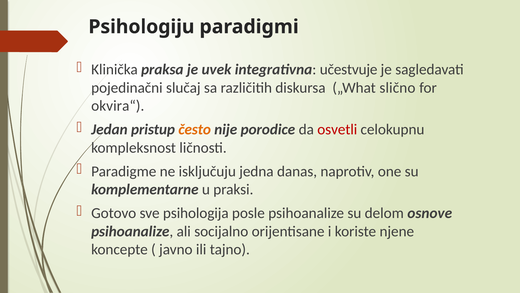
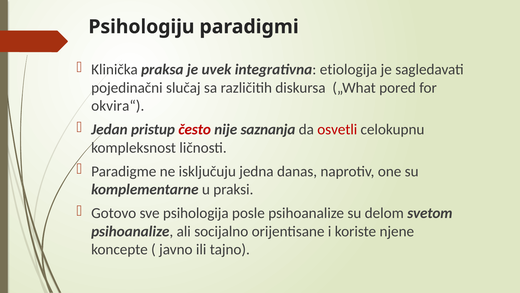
učestvuje: učestvuje -> etiologija
slično: slično -> pored
često colour: orange -> red
porodice: porodice -> saznanja
osnove: osnove -> svetom
